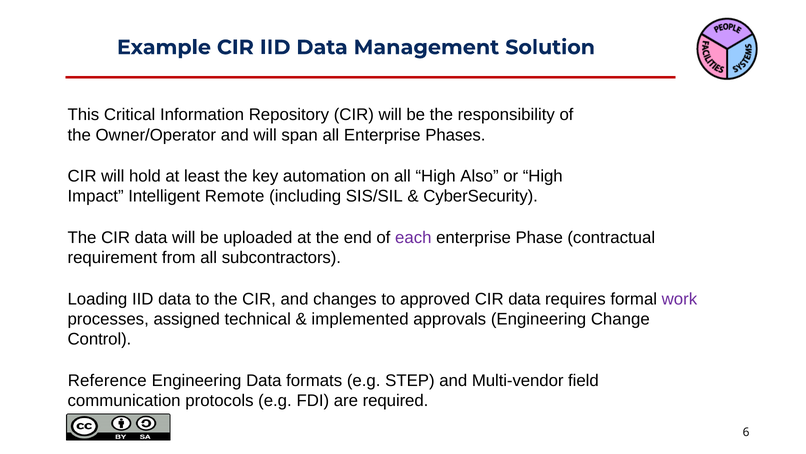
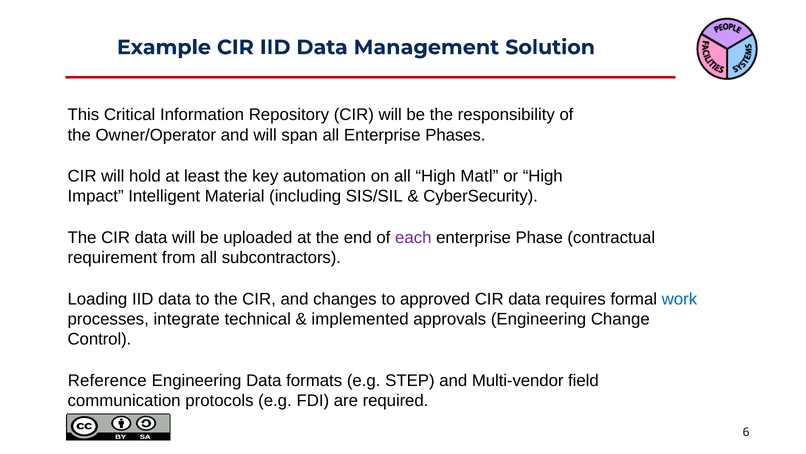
Also: Also -> Matl
Remote: Remote -> Material
work colour: purple -> blue
assigned: assigned -> integrate
